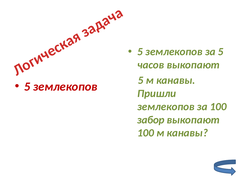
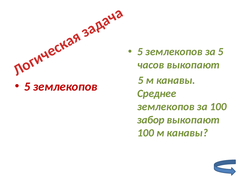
Пришли: Пришли -> Среднее
